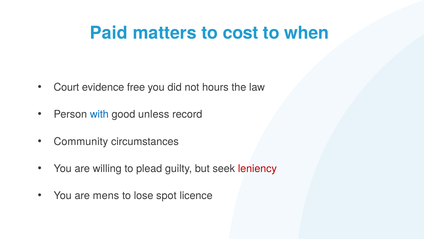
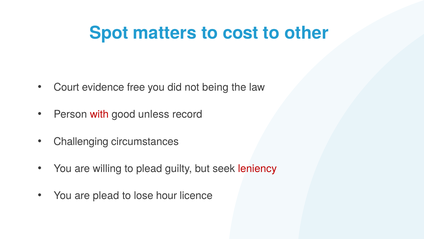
Paid: Paid -> Spot
when: when -> other
hours: hours -> being
with colour: blue -> red
Community: Community -> Challenging
are mens: mens -> plead
spot: spot -> hour
